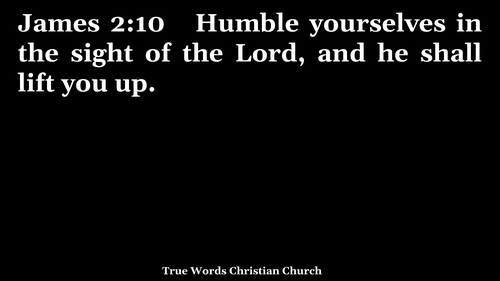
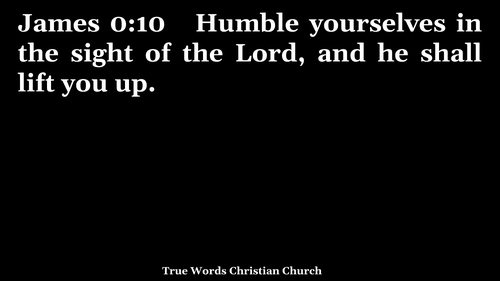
2:10: 2:10 -> 0:10
